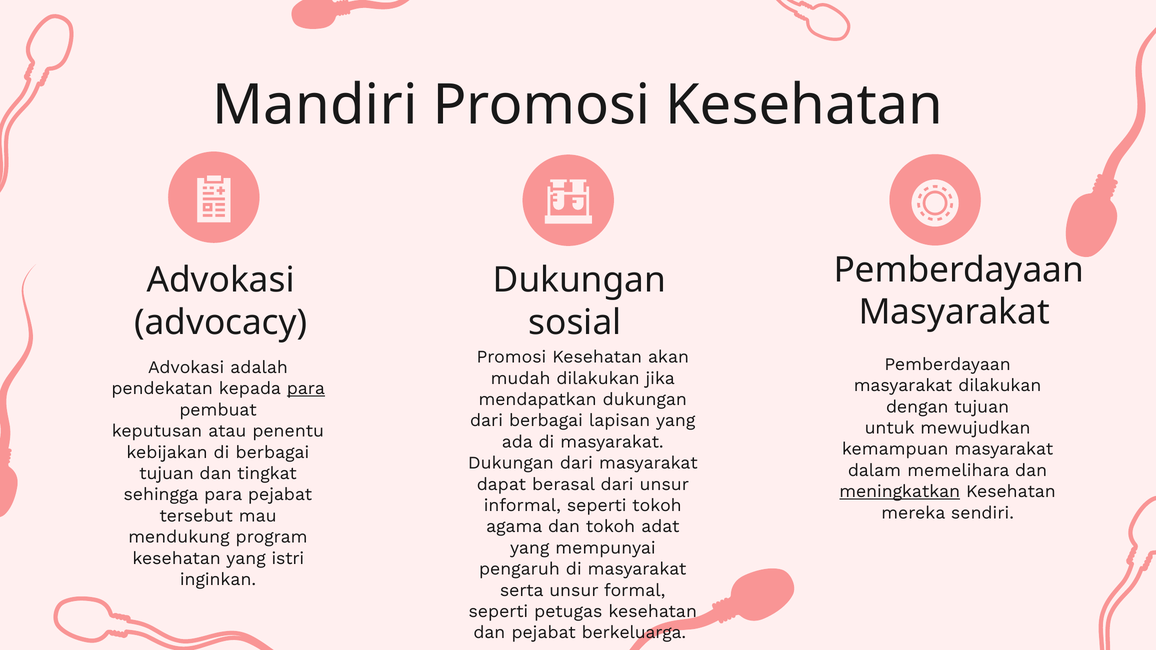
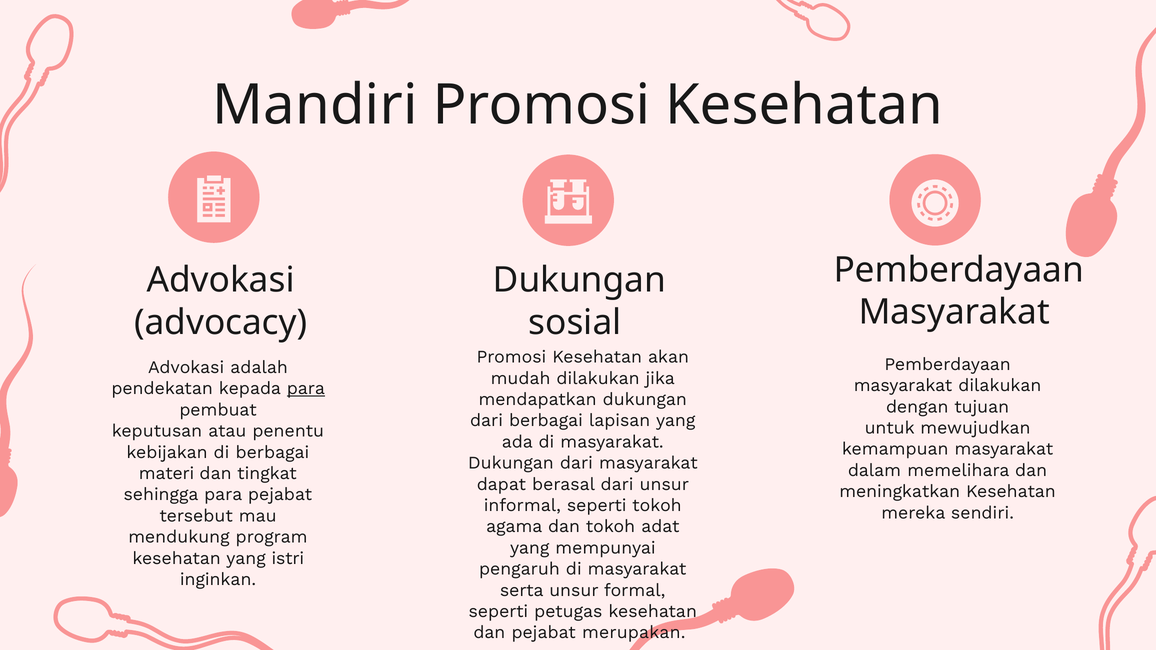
tujuan at (167, 474): tujuan -> materi
meningkatkan underline: present -> none
berkeluarga: berkeluarga -> merupakan
